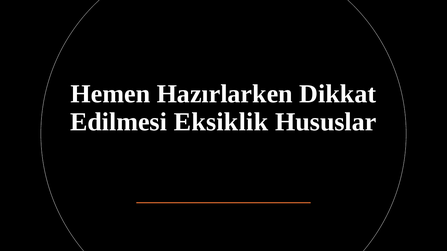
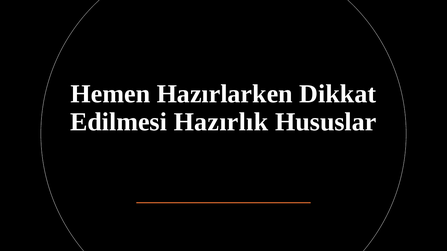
Eksiklik: Eksiklik -> Hazırlık
